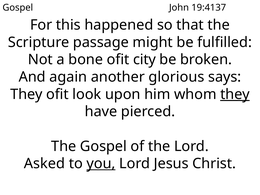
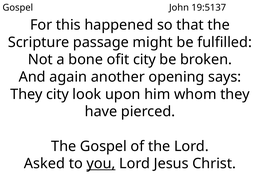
19:4137: 19:4137 -> 19:5137
glorious: glorious -> opening
They ofit: ofit -> city
they at (235, 94) underline: present -> none
